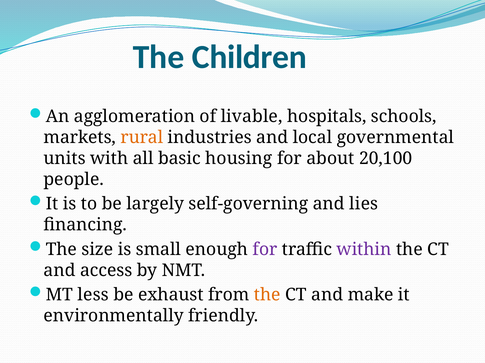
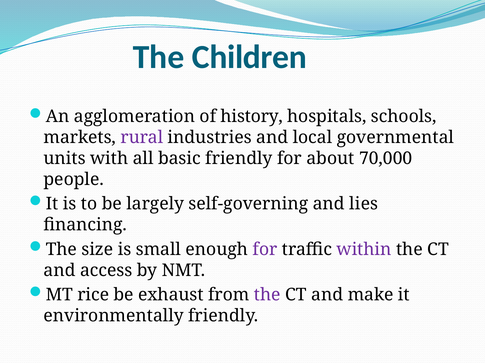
livable: livable -> history
rural colour: orange -> purple
basic housing: housing -> friendly
20,100: 20,100 -> 70,000
less: less -> rice
the at (267, 295) colour: orange -> purple
